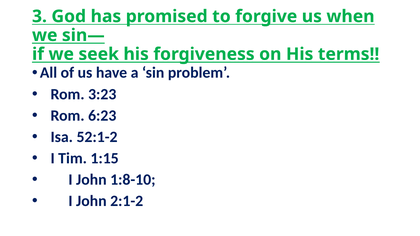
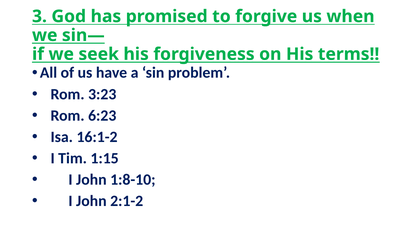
52:1-2: 52:1-2 -> 16:1-2
